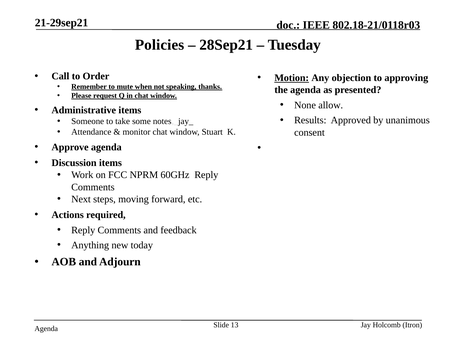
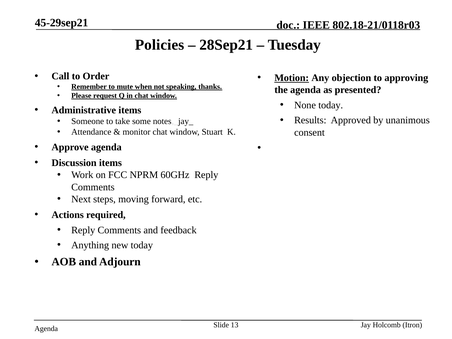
21-29sep21: 21-29sep21 -> 45-29sep21
None allow: allow -> today
